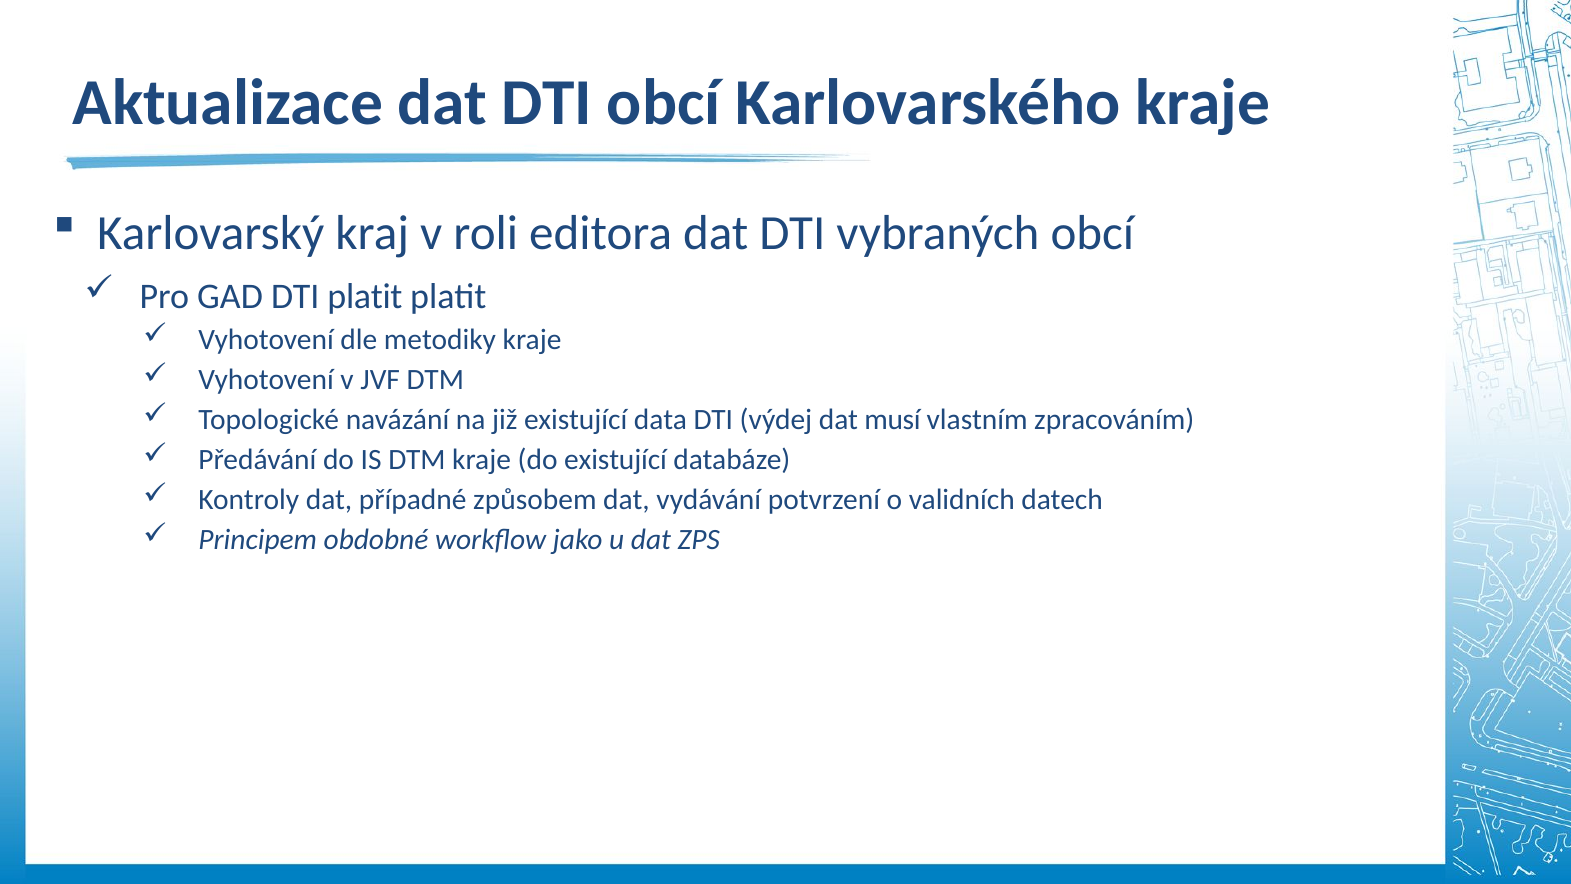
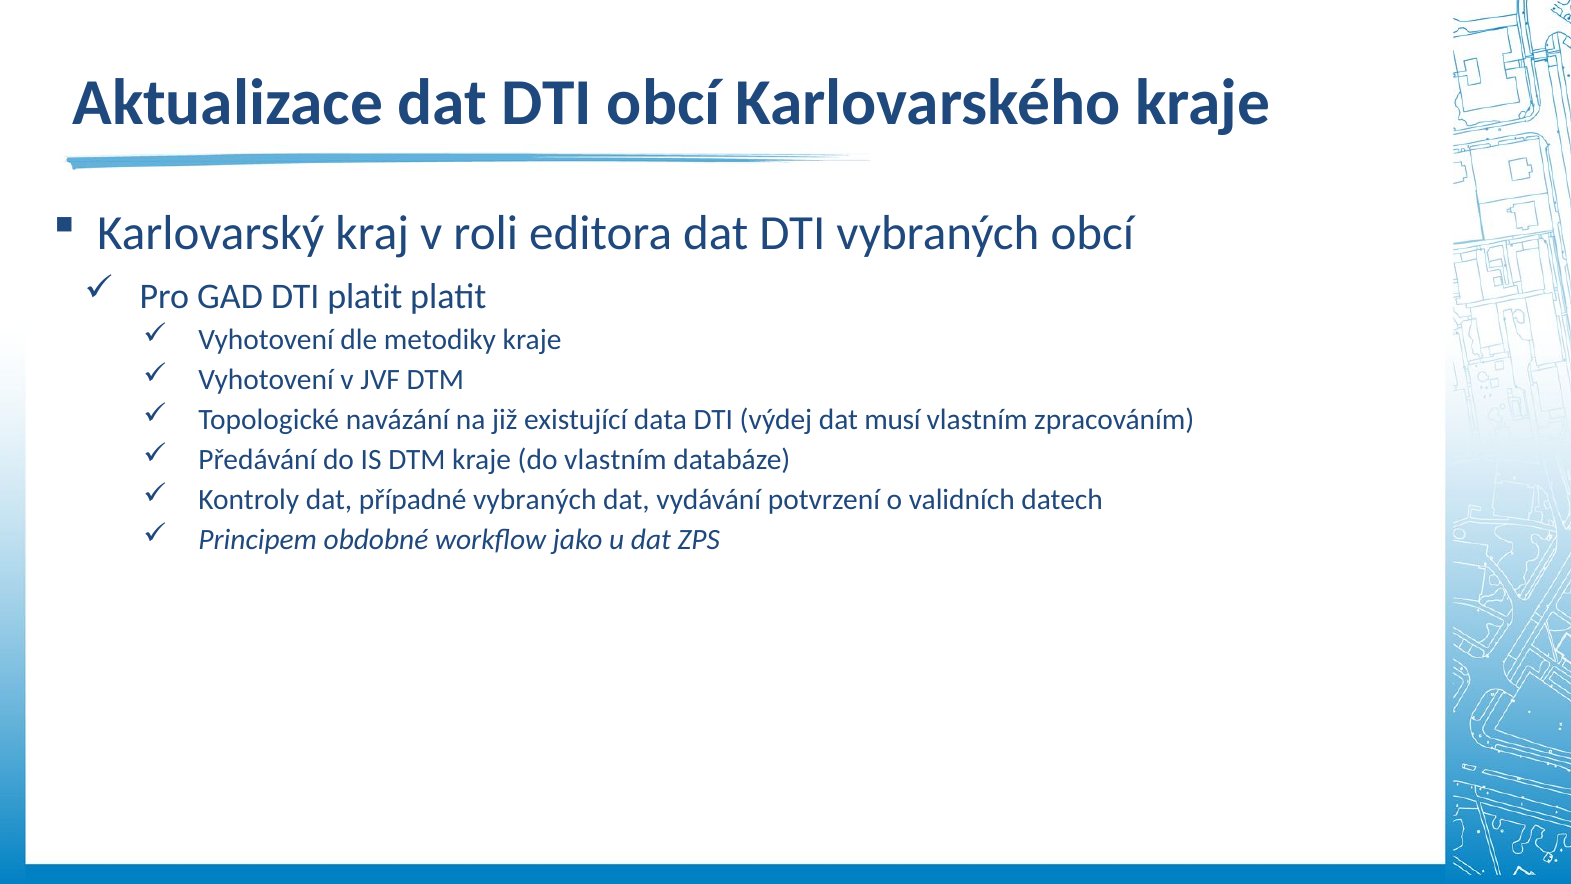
do existující: existující -> vlastním
případné způsobem: způsobem -> vybraných
